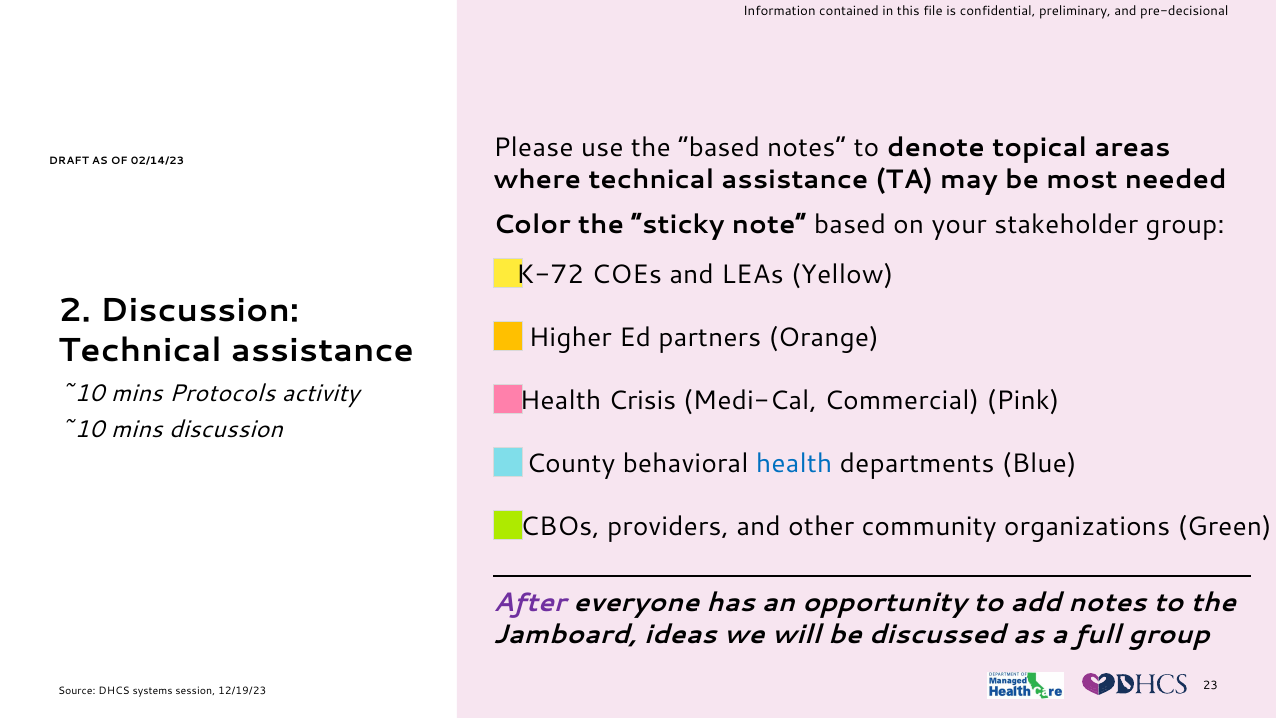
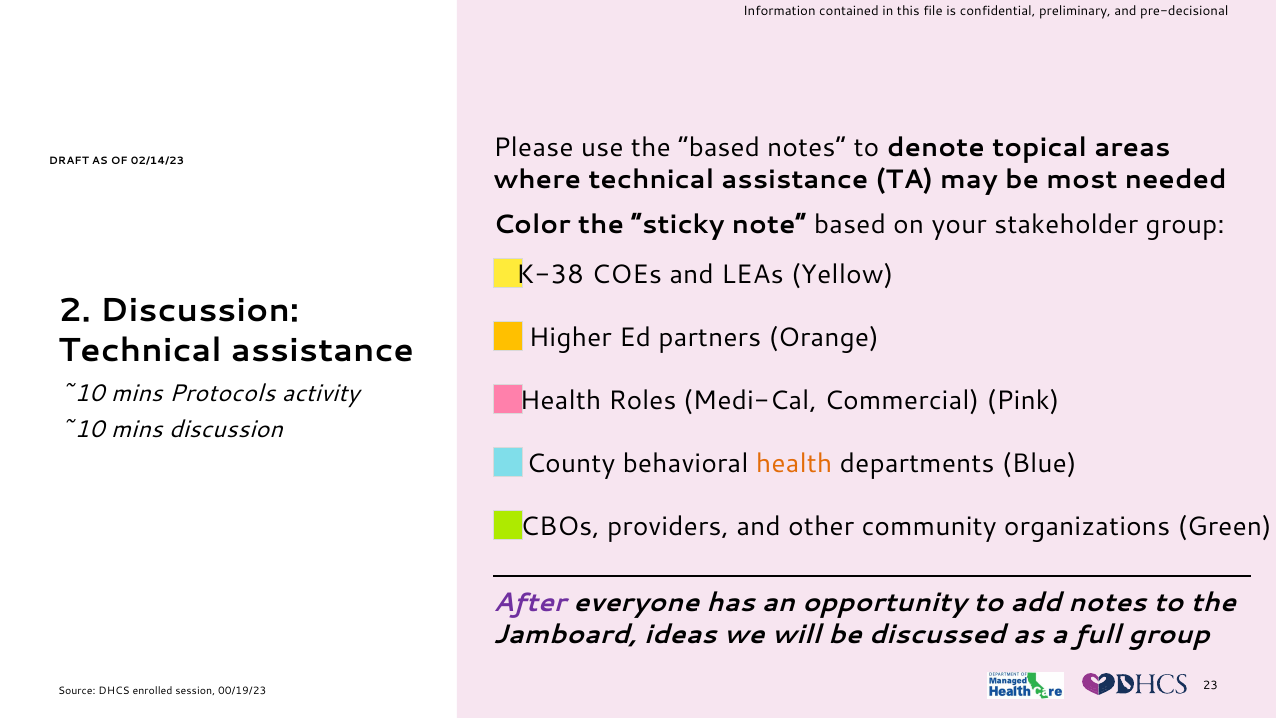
K-72: K-72 -> K-38
Crisis: Crisis -> Roles
health at (794, 464) colour: blue -> orange
systems: systems -> enrolled
12/19/23: 12/19/23 -> 00/19/23
